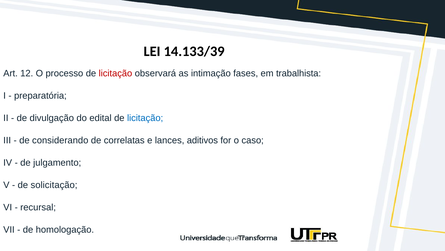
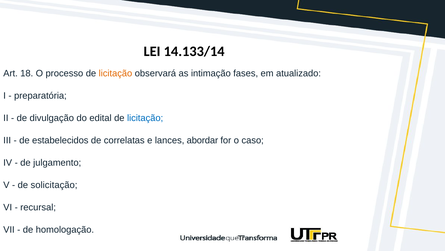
14.133/39: 14.133/39 -> 14.133/14
12: 12 -> 18
licitação at (115, 73) colour: red -> orange
trabalhista: trabalhista -> atualizado
considerando: considerando -> estabelecidos
aditivos: aditivos -> abordar
